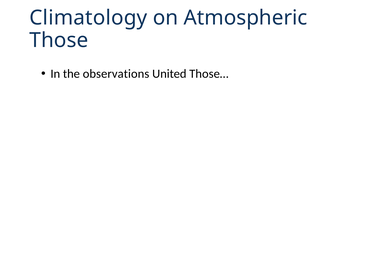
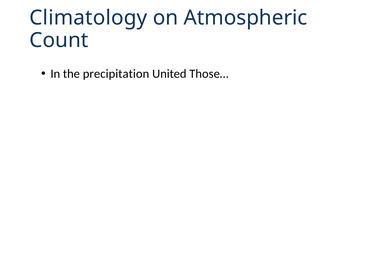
Those: Those -> Count
observations: observations -> precipitation
